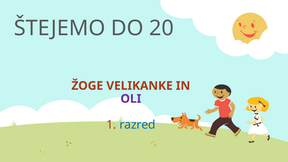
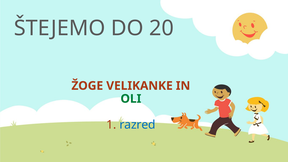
OLI colour: purple -> green
